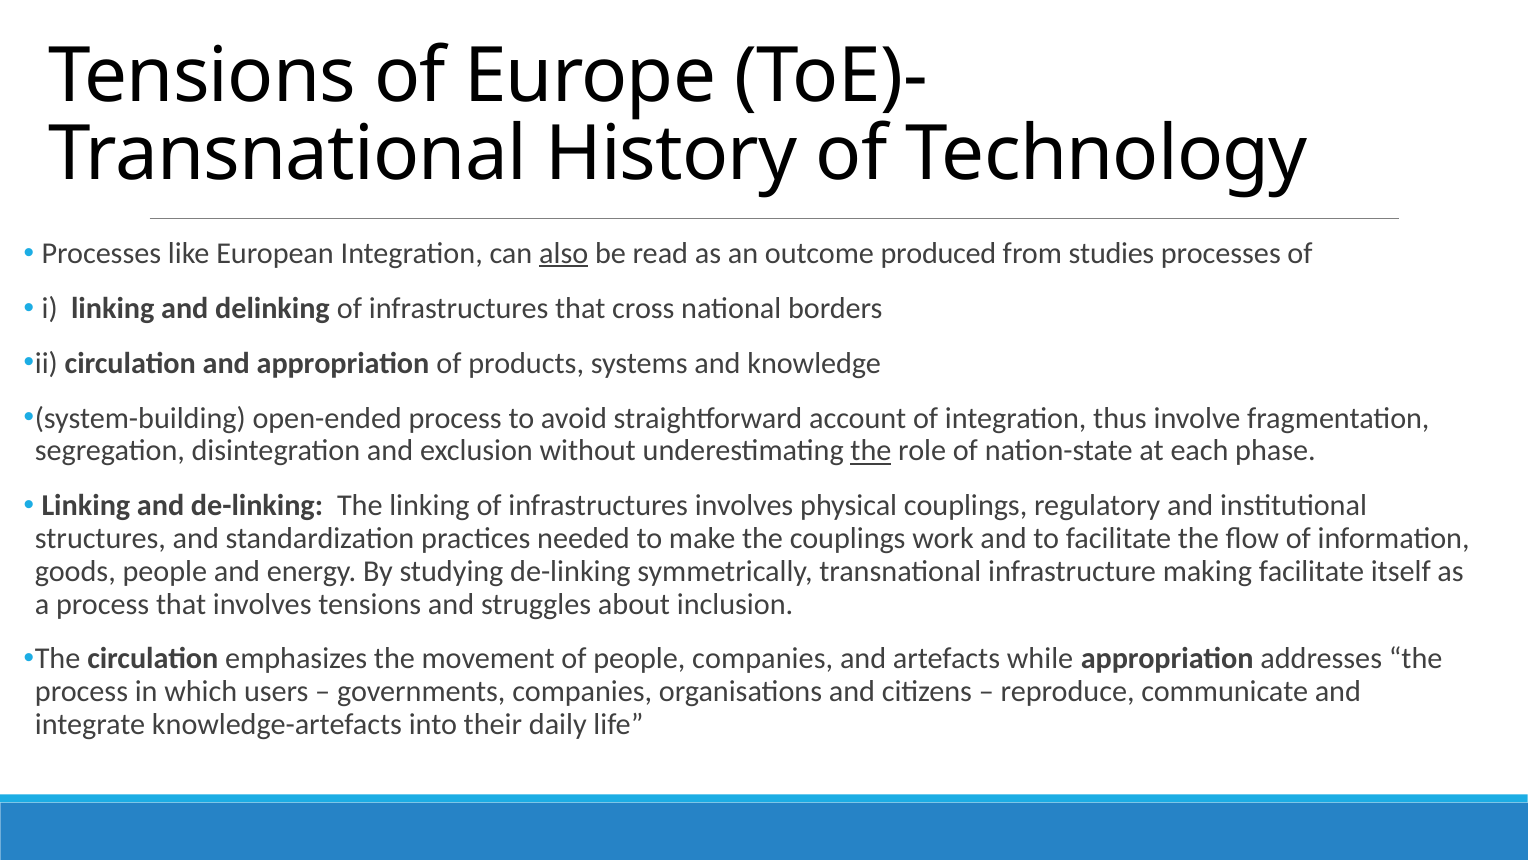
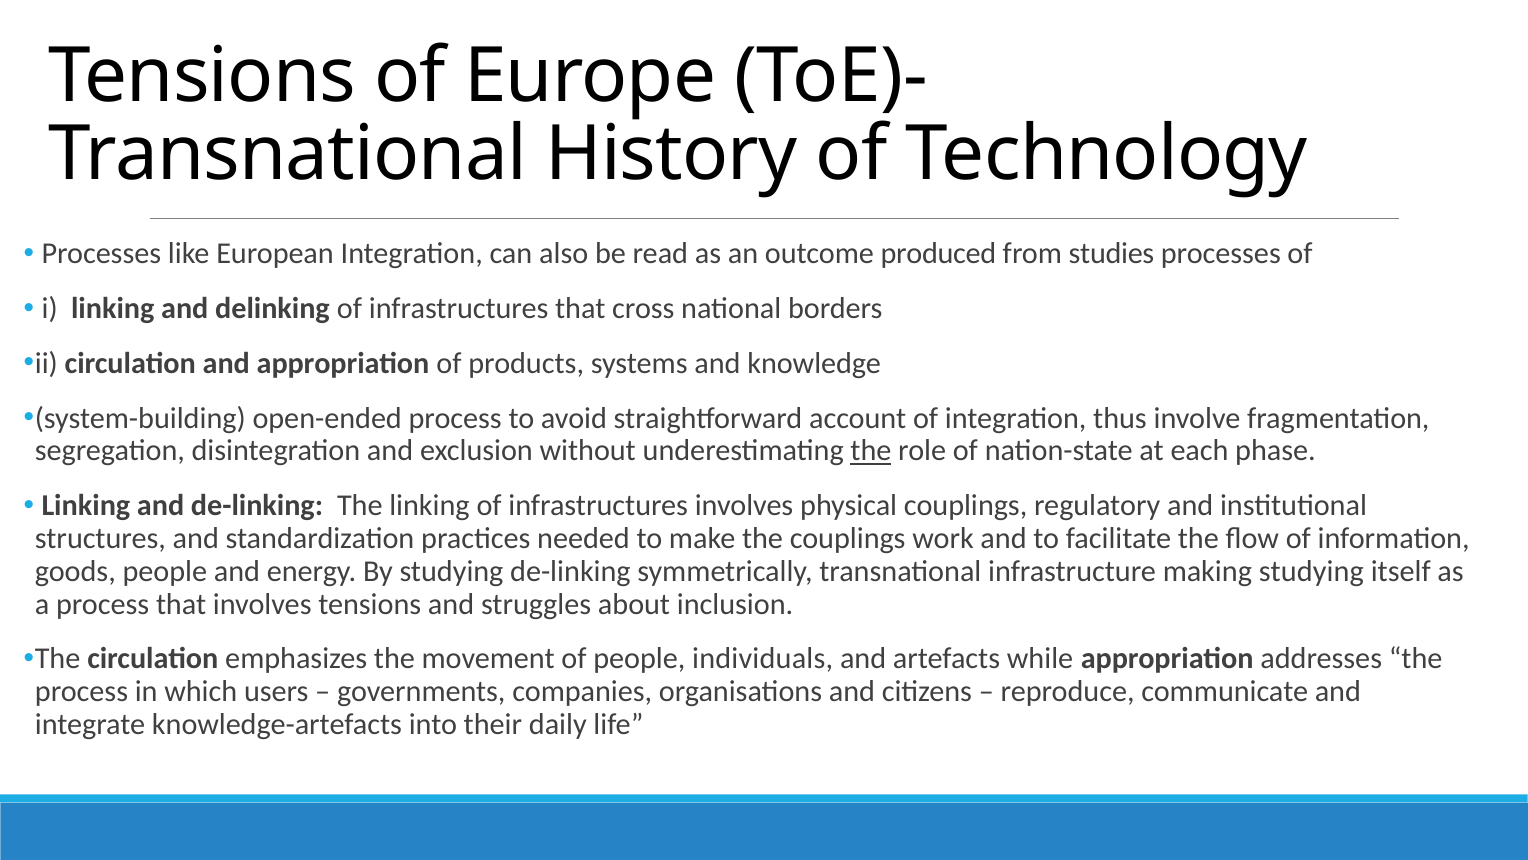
also underline: present -> none
making facilitate: facilitate -> studying
people companies: companies -> individuals
